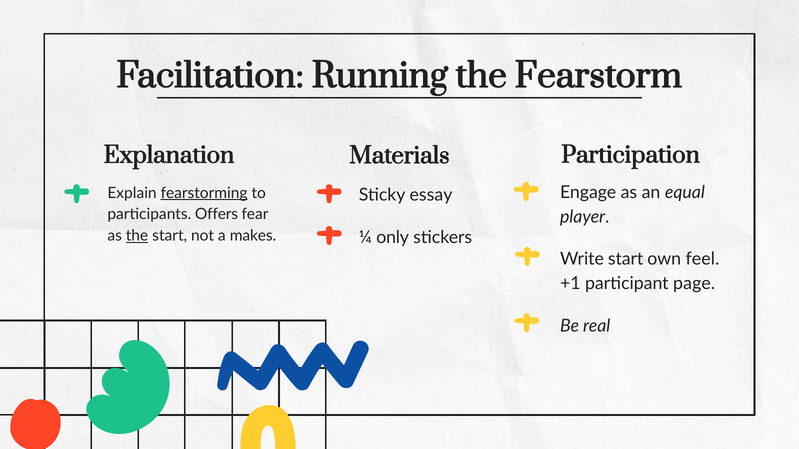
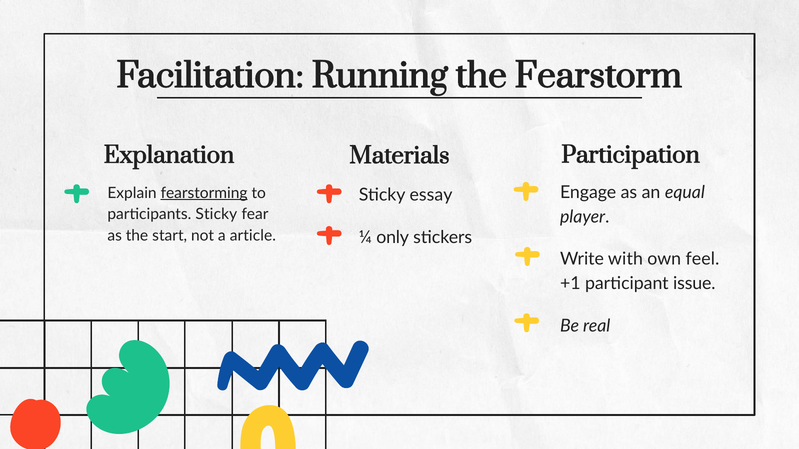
participants Offers: Offers -> Sticky
the at (137, 236) underline: present -> none
makes: makes -> article
Write start: start -> with
page: page -> issue
